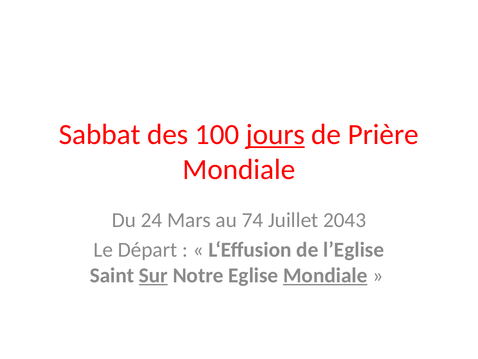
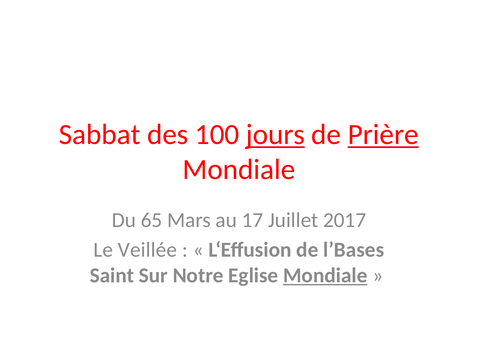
Prière underline: none -> present
24: 24 -> 65
74: 74 -> 17
2043: 2043 -> 2017
Départ: Départ -> Veillée
l’Eglise: l’Eglise -> l’Bases
Sur underline: present -> none
